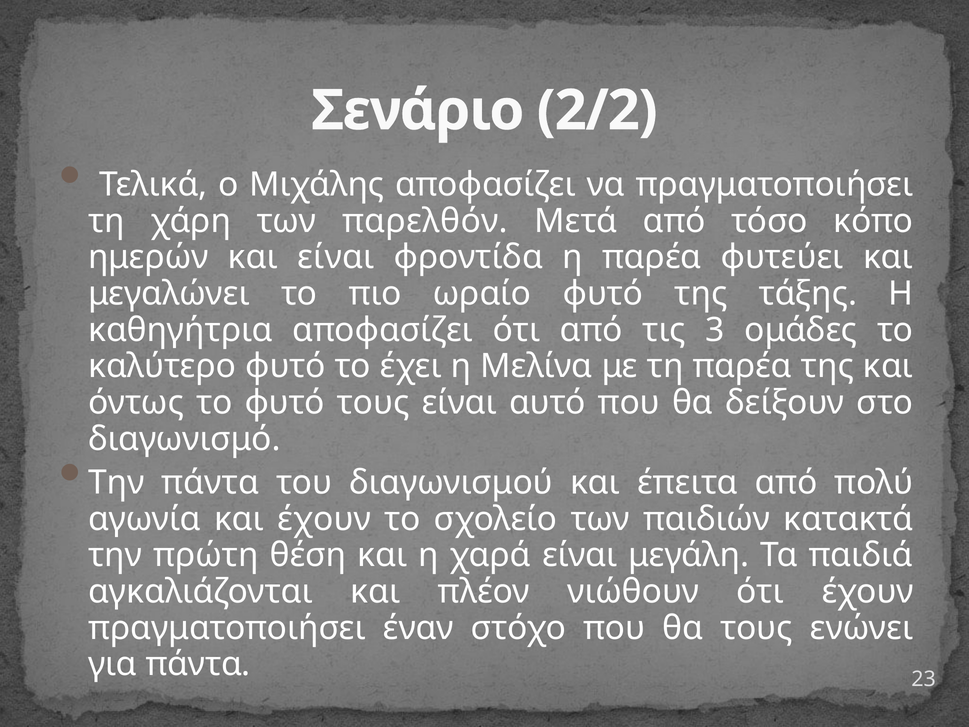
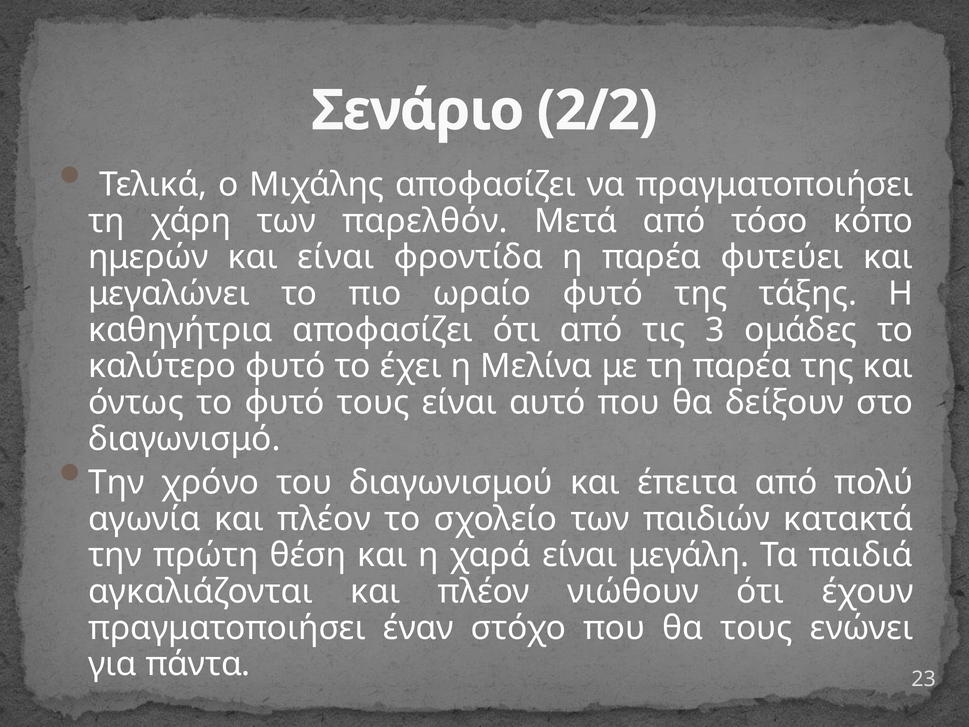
Την πάντα: πάντα -> χρόνο
αγωνία και έχουν: έχουν -> πλέον
